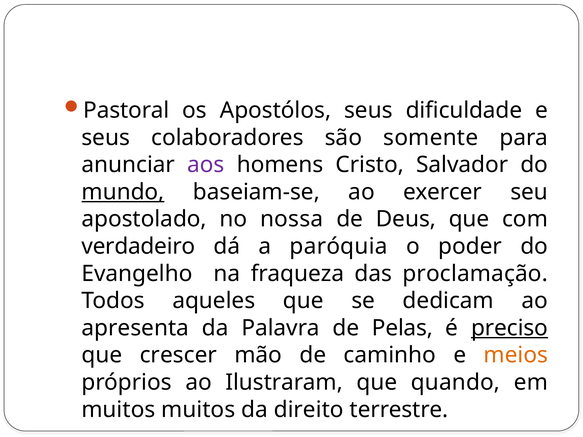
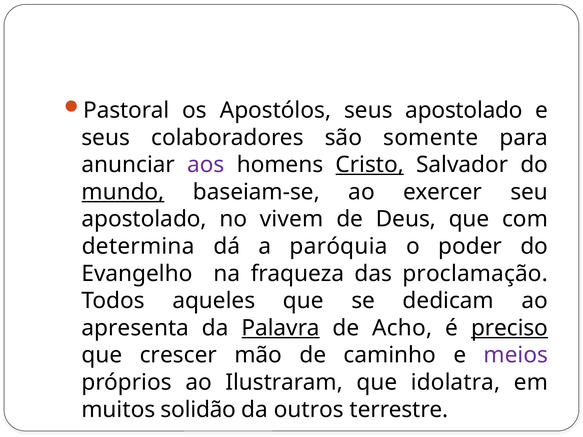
seus dificuldade: dificuldade -> apostolado
Cristo underline: none -> present
nossa: nossa -> vivem
verdadeiro: verdadeiro -> determina
Palavra underline: none -> present
Pelas: Pelas -> Acho
meios colour: orange -> purple
quando: quando -> idolatra
muitos muitos: muitos -> solidão
direito: direito -> outros
